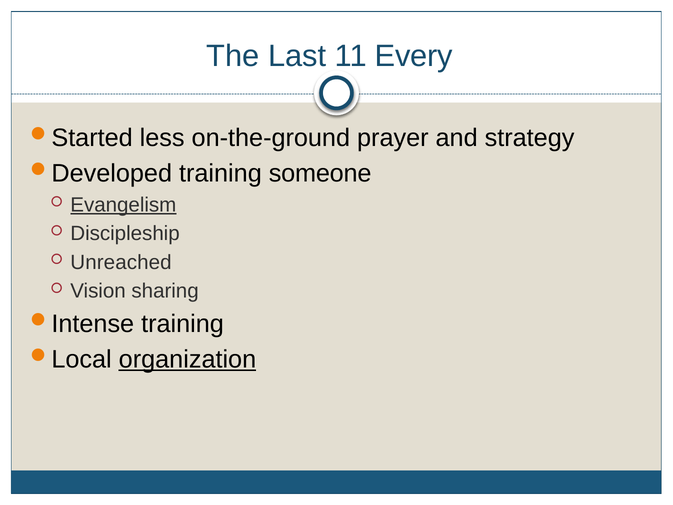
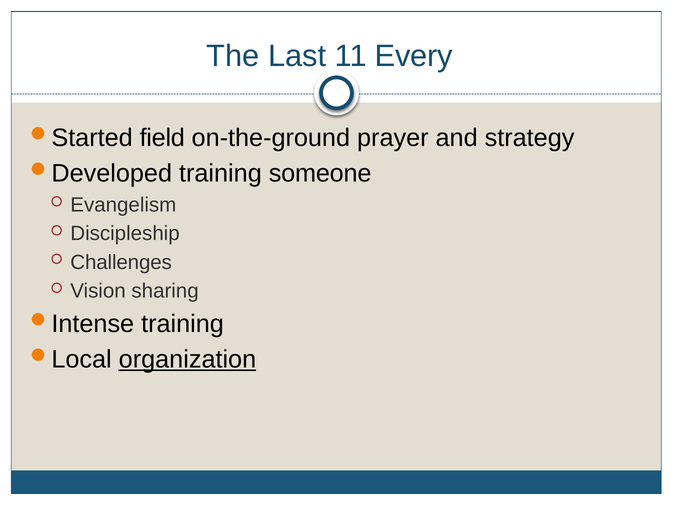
less: less -> field
Evangelism underline: present -> none
Unreached: Unreached -> Challenges
